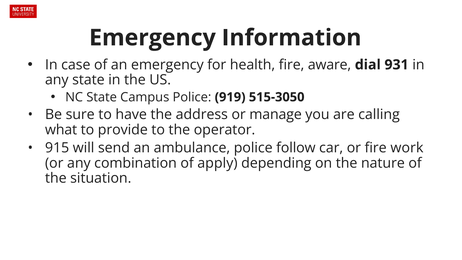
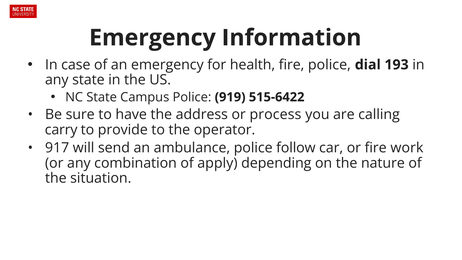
fire aware: aware -> police
931: 931 -> 193
515-3050: 515-3050 -> 515-6422
manage: manage -> process
what: what -> carry
915: 915 -> 917
